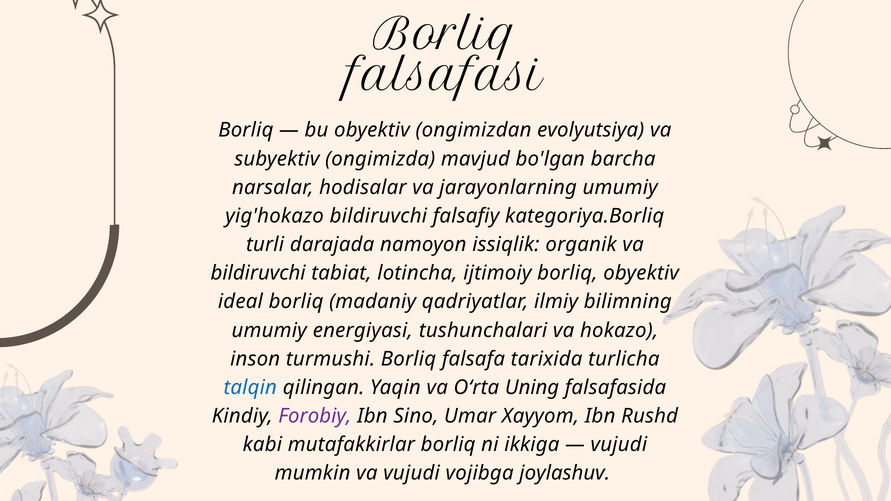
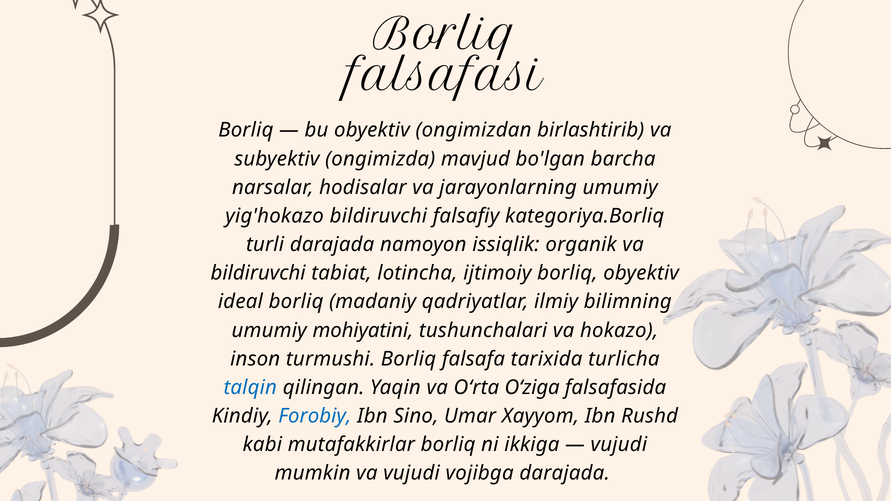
evolyutsiya: evolyutsiya -> birlashtirib
energiyasi: energiyasi -> mohiyatini
Uning: Uning -> Oʻziga
Forobiy colour: purple -> blue
vojibga joylashuv: joylashuv -> darajada
